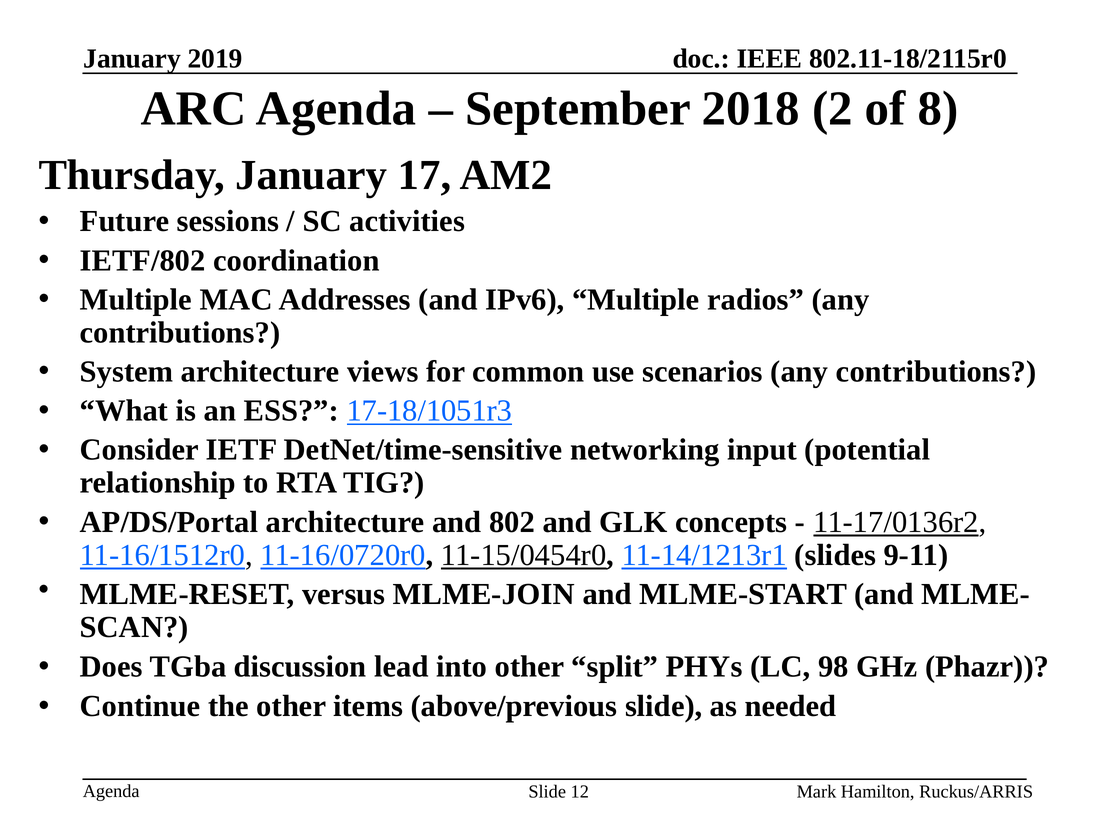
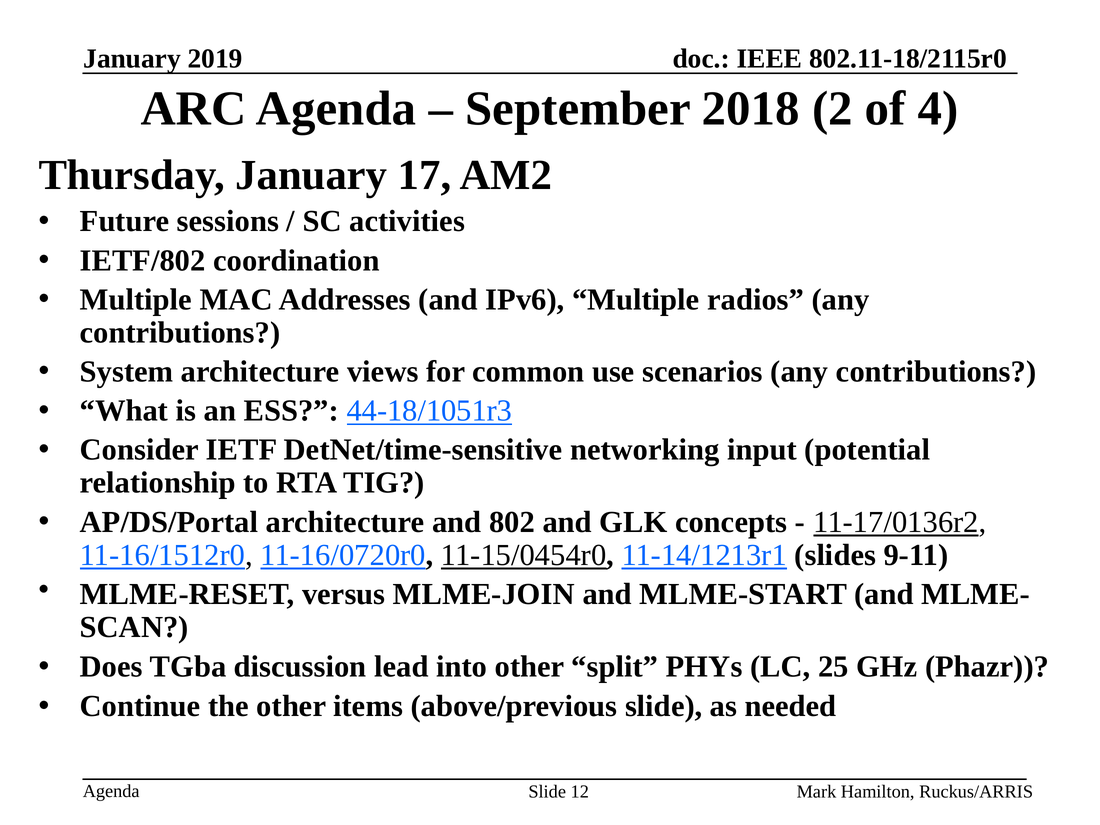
8: 8 -> 4
17-18/1051r3: 17-18/1051r3 -> 44-18/1051r3
98: 98 -> 25
